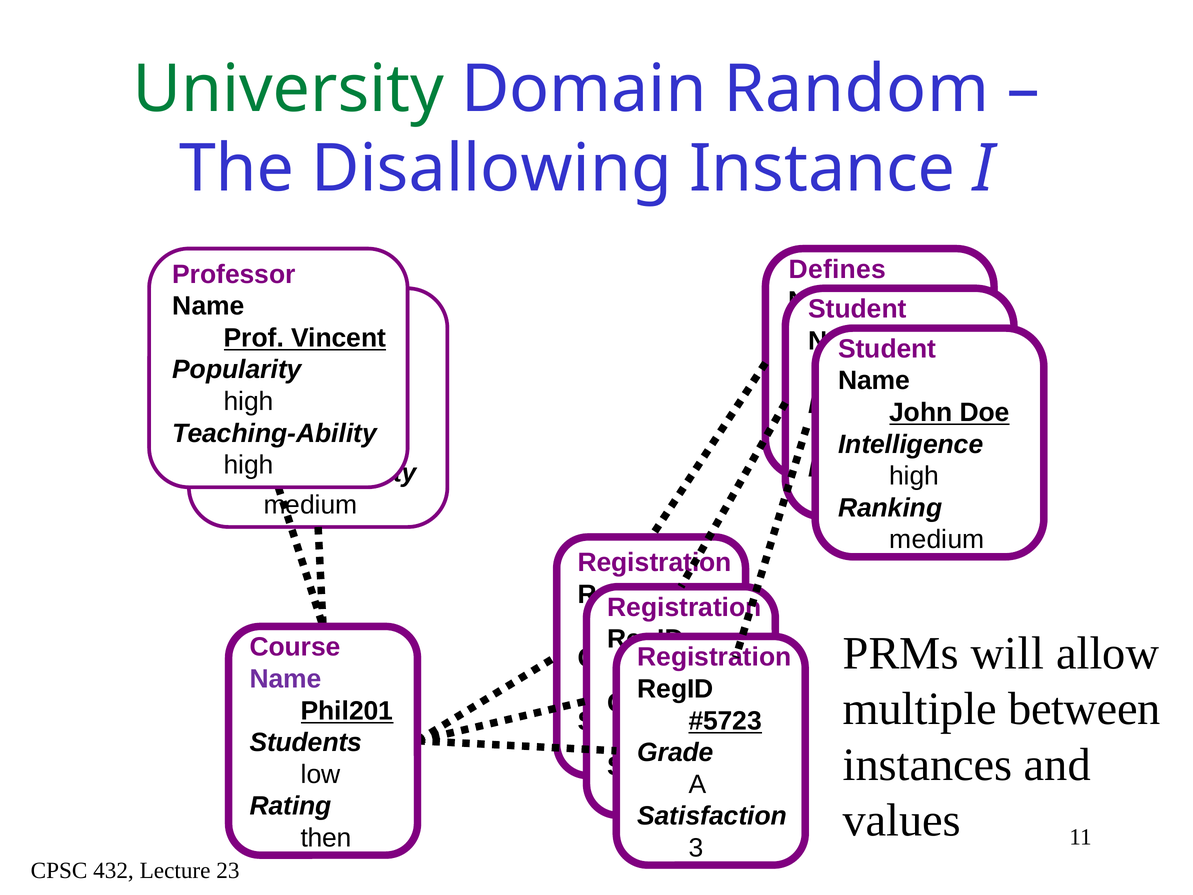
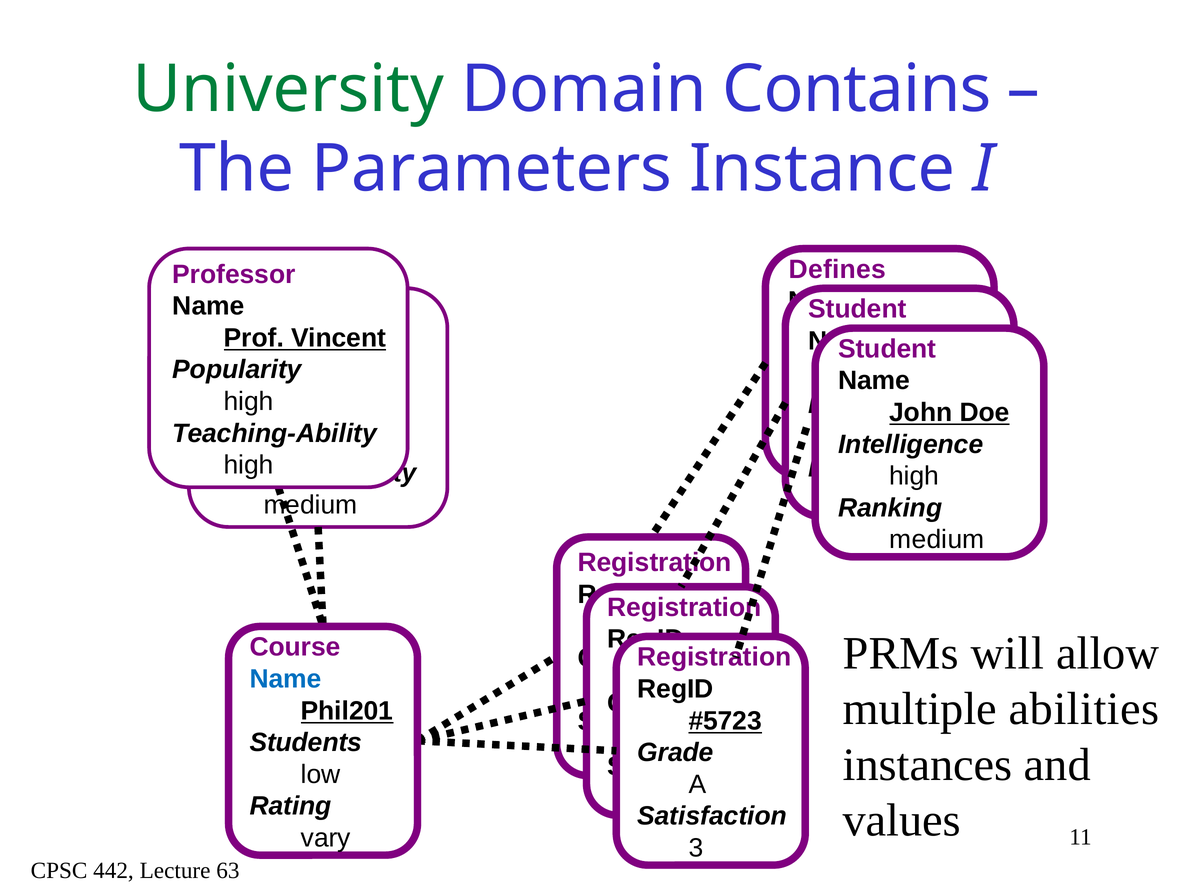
Random: Random -> Contains
Disallowing: Disallowing -> Parameters
Name at (286, 679) colour: purple -> blue
between: between -> abilities
then: then -> vary
432: 432 -> 442
23: 23 -> 63
